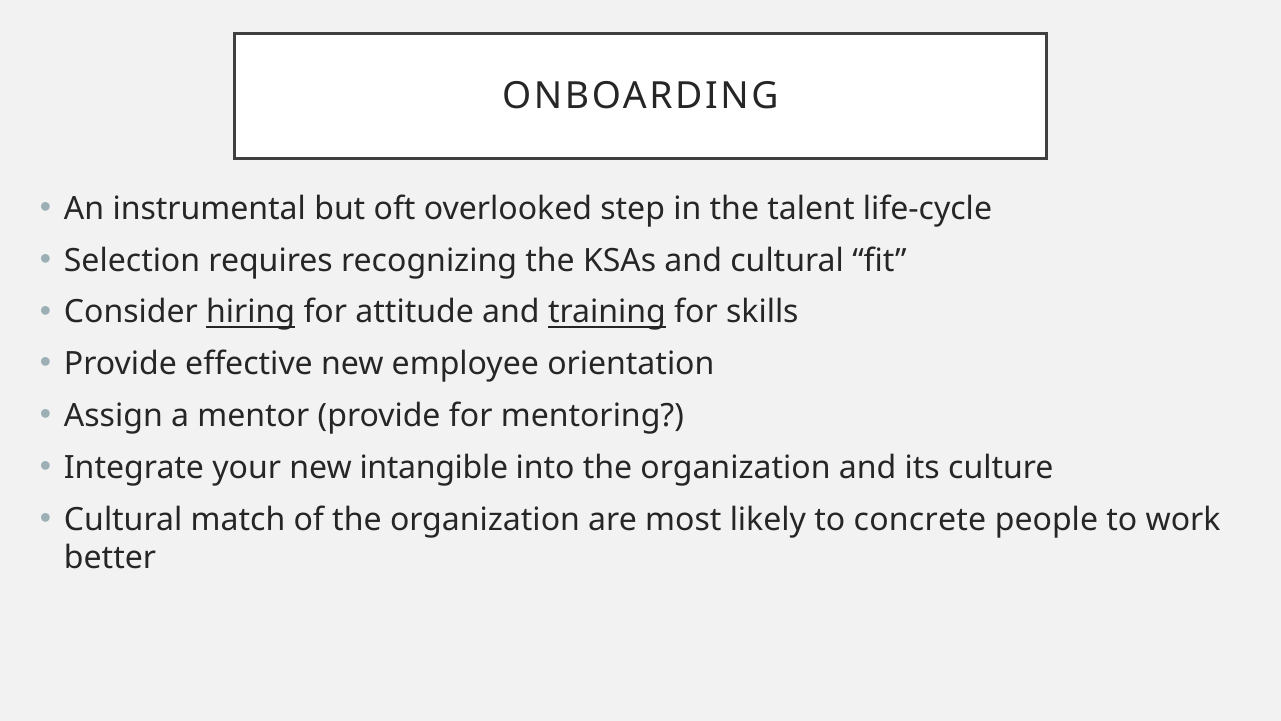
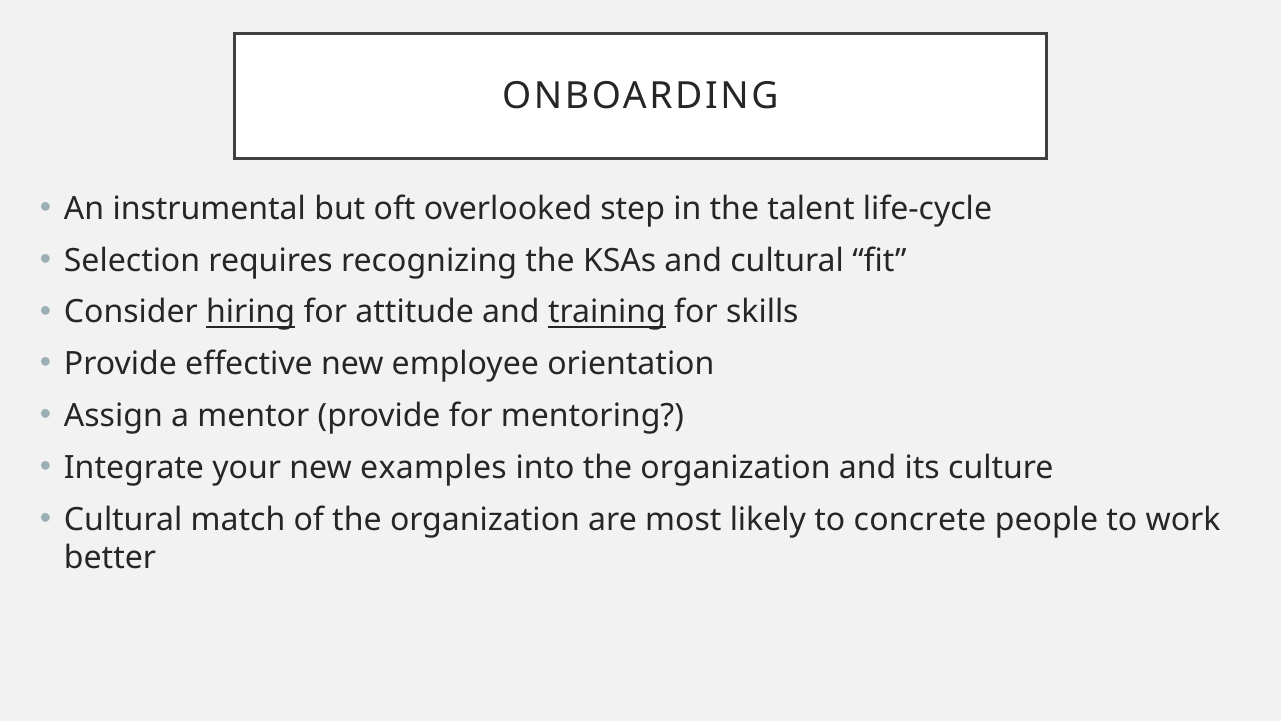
intangible: intangible -> examples
